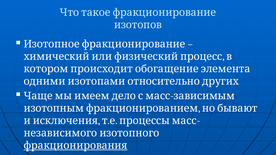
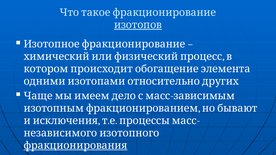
изотопов underline: none -> present
